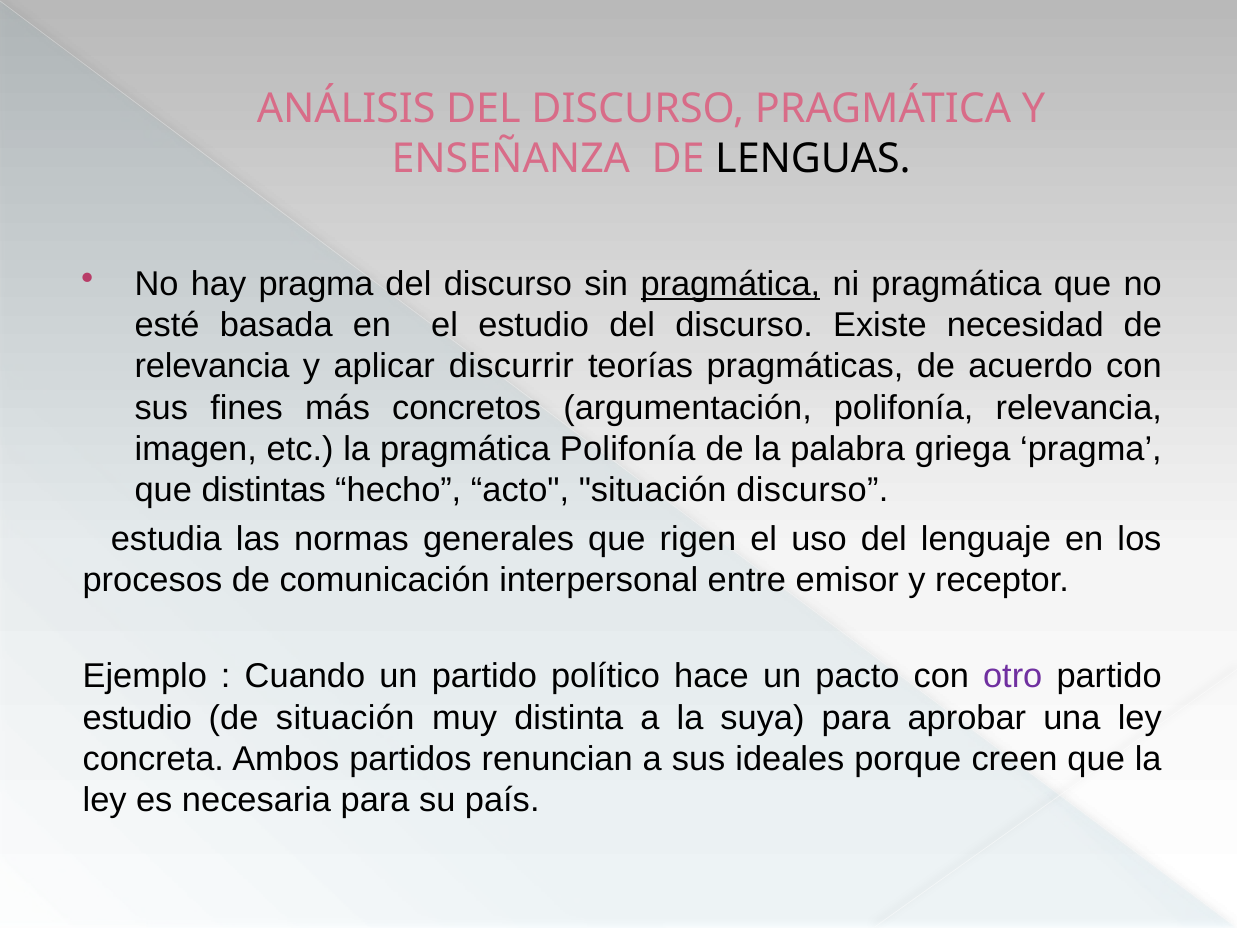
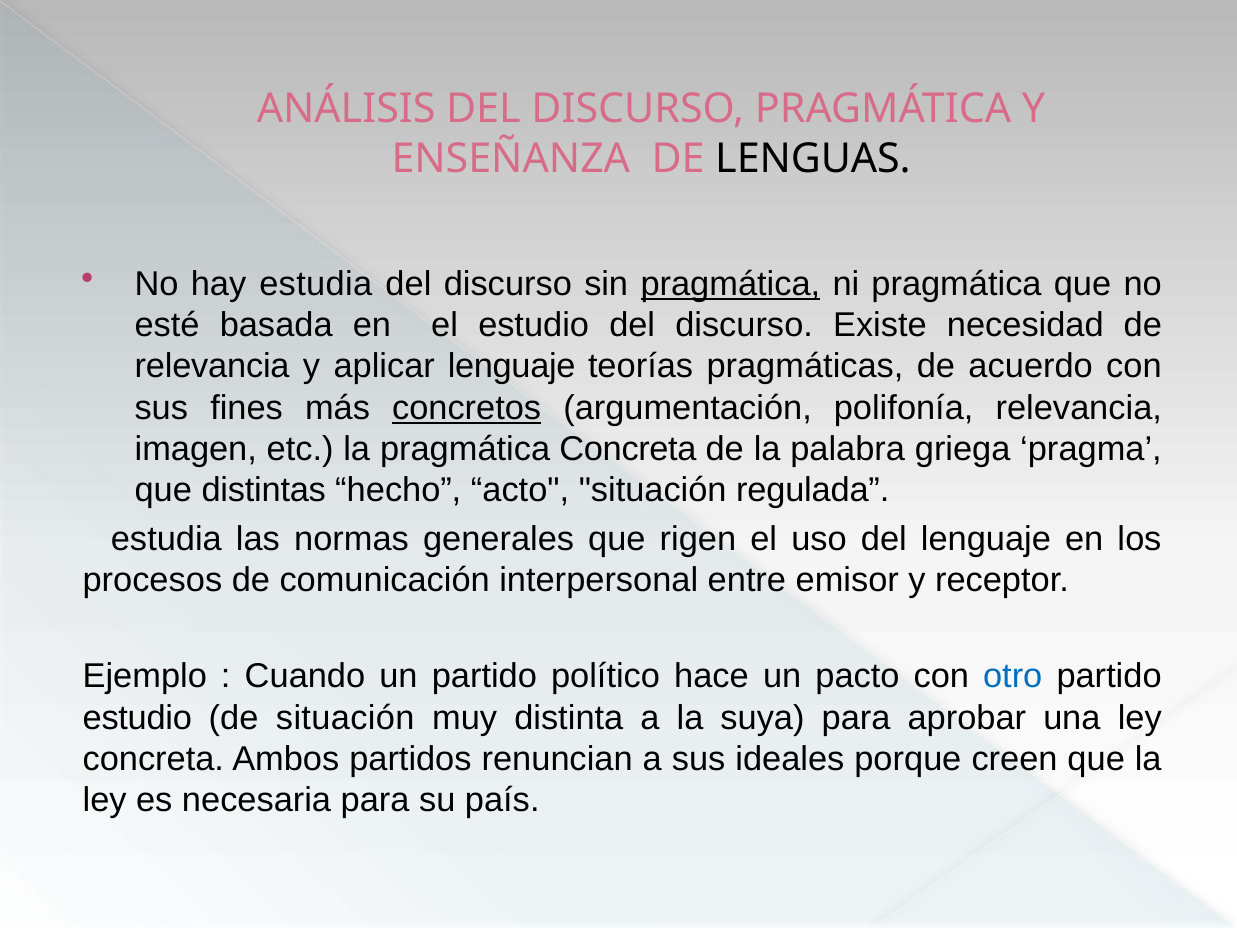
hay pragma: pragma -> estudia
aplicar discurrir: discurrir -> lenguaje
concretos underline: none -> present
pragmática Polifonía: Polifonía -> Concreta
situación discurso: discurso -> regulada
otro colour: purple -> blue
